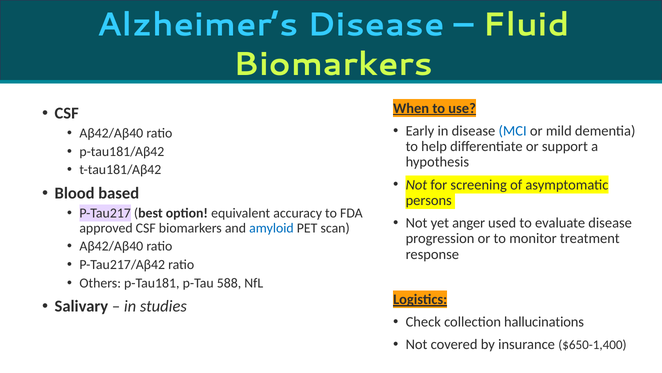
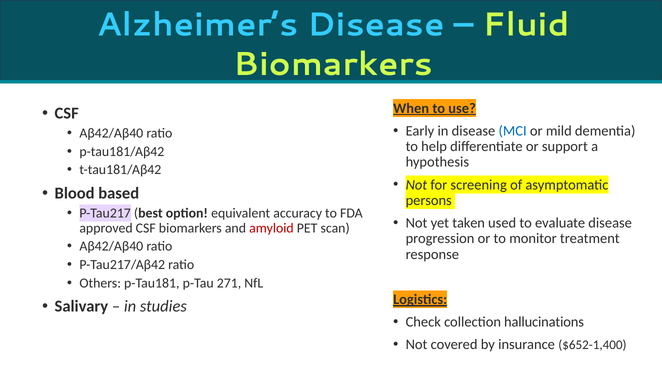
anger: anger -> taken
amyloid colour: blue -> red
588: 588 -> 271
$650-1,400: $650-1,400 -> $652-1,400
